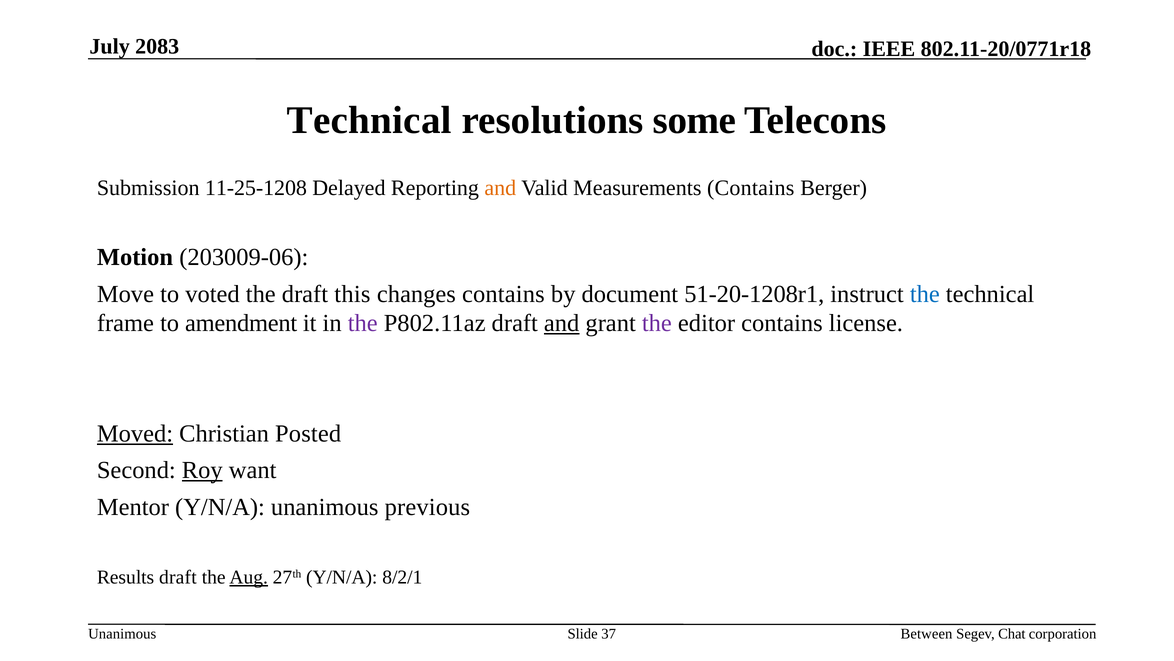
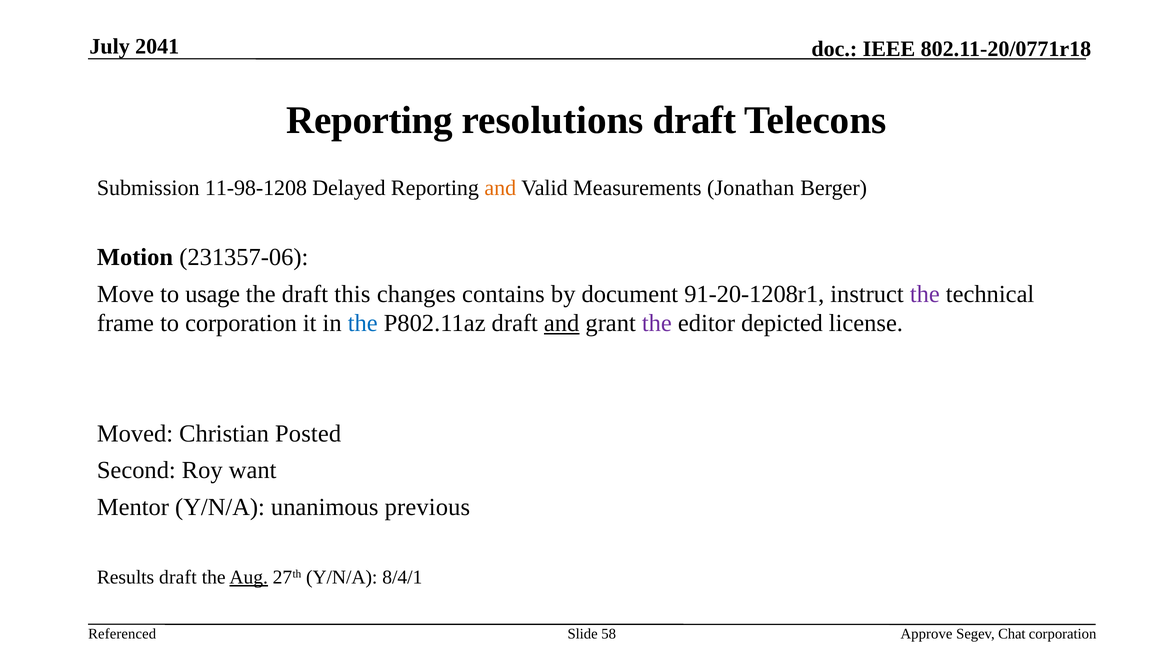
2083: 2083 -> 2041
Technical at (369, 120): Technical -> Reporting
resolutions some: some -> draft
11-25-1208: 11-25-1208 -> 11-98-1208
Measurements Contains: Contains -> Jonathan
203009-06: 203009-06 -> 231357-06
voted: voted -> usage
51-20-1208r1: 51-20-1208r1 -> 91-20-1208r1
the at (925, 294) colour: blue -> purple
to amendment: amendment -> corporation
the at (363, 323) colour: purple -> blue
editor contains: contains -> depicted
Moved underline: present -> none
Roy underline: present -> none
8/2/1: 8/2/1 -> 8/4/1
Unanimous at (122, 633): Unanimous -> Referenced
37: 37 -> 58
Between: Between -> Approve
